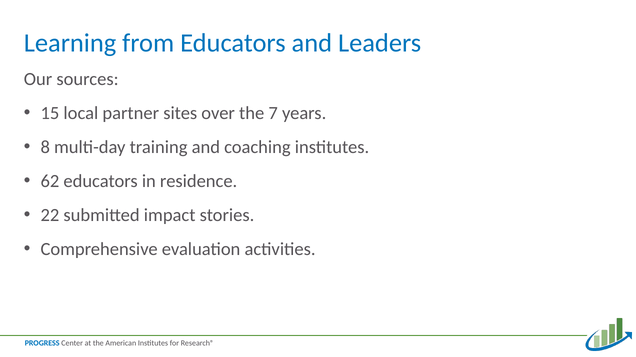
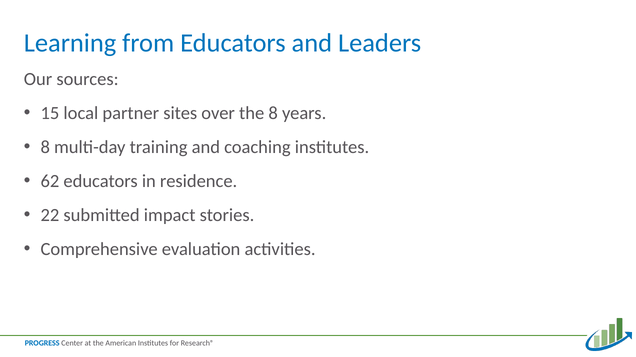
the 7: 7 -> 8
